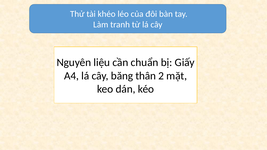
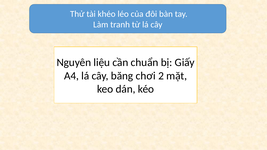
thân: thân -> chơi
